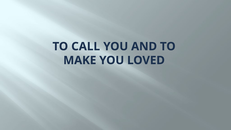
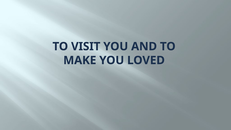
CALL: CALL -> VISIT
